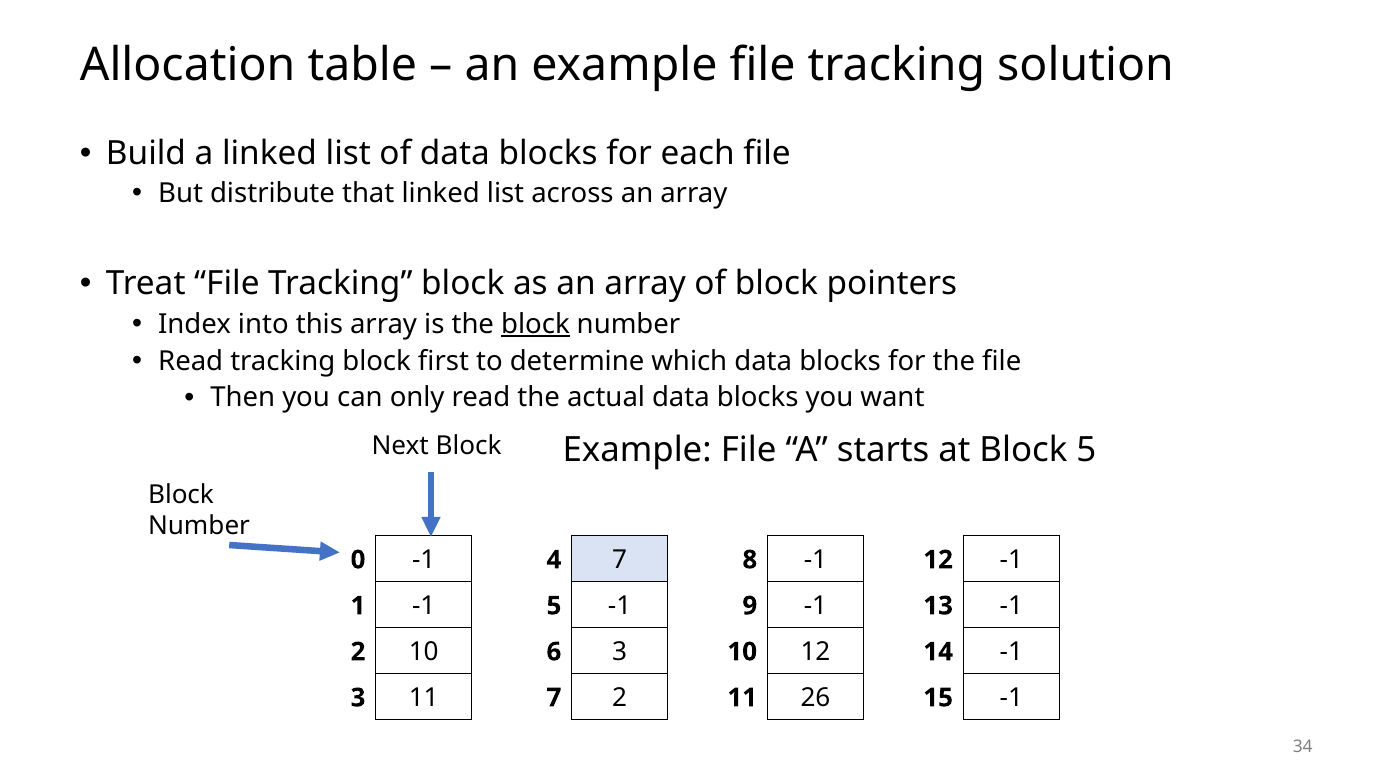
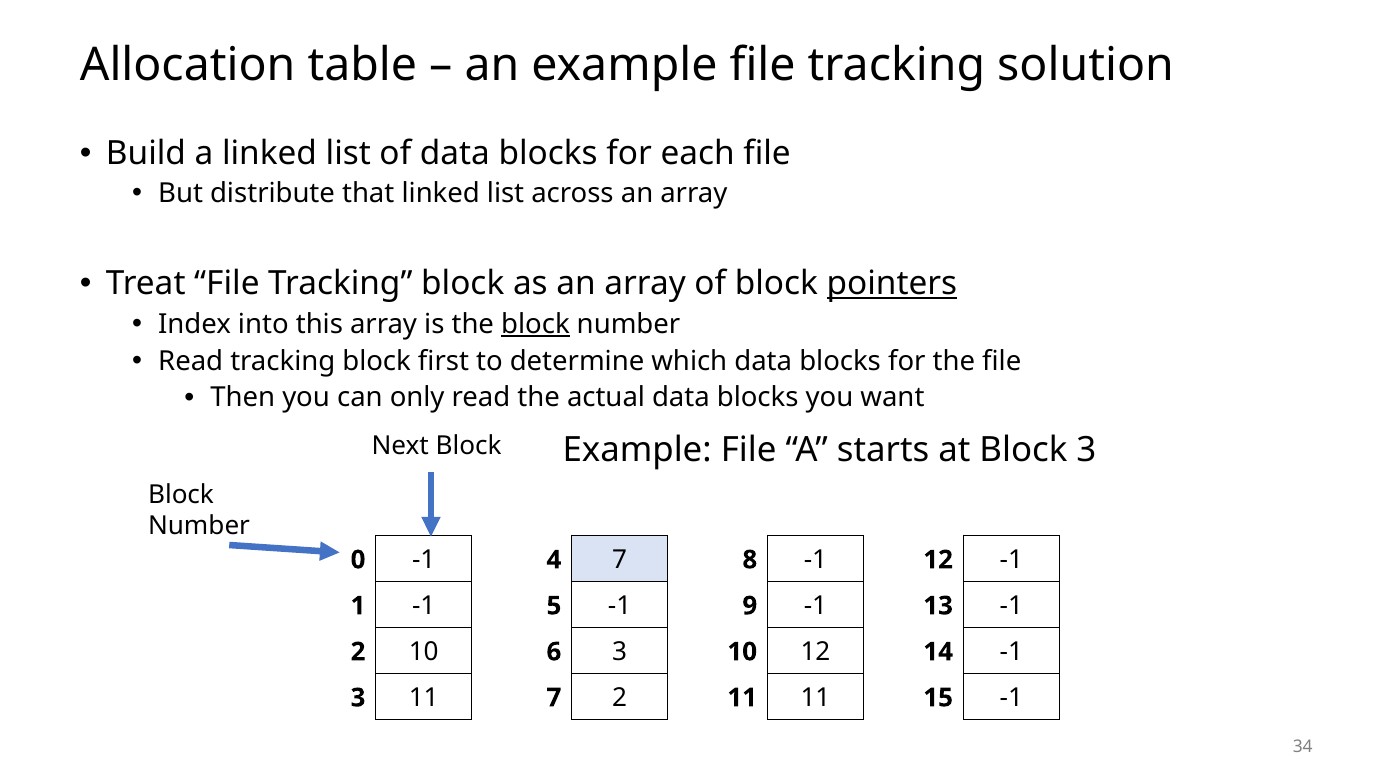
pointers underline: none -> present
Block 5: 5 -> 3
11 26: 26 -> 11
